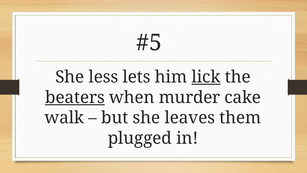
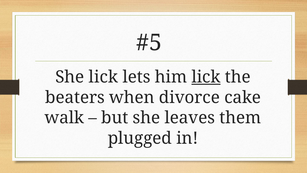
She less: less -> lick
beaters underline: present -> none
murder: murder -> divorce
